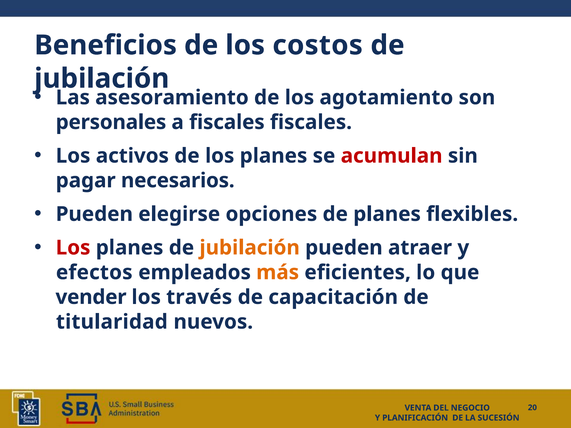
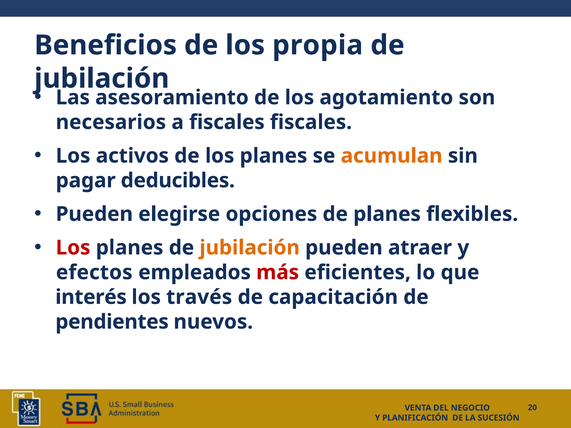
costos: costos -> propia
personales: personales -> necesarios
acumulan colour: red -> orange
necesarios: necesarios -> deducibles
más colour: orange -> red
vender: vender -> interés
titularidad: titularidad -> pendientes
